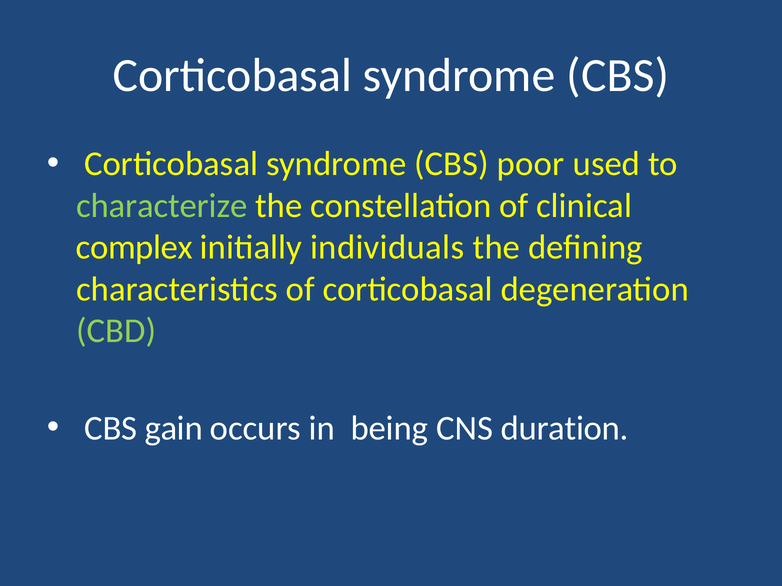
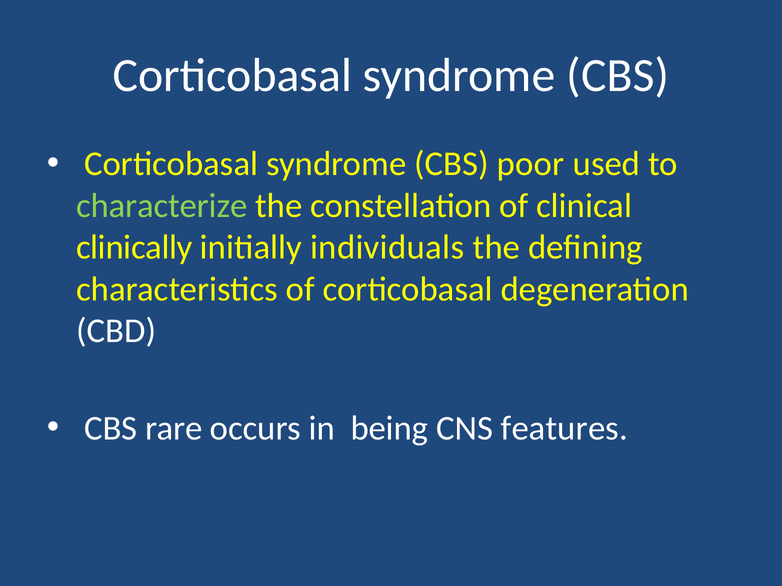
complex: complex -> clinically
CBD colour: light green -> white
gain: gain -> rare
duration: duration -> features
